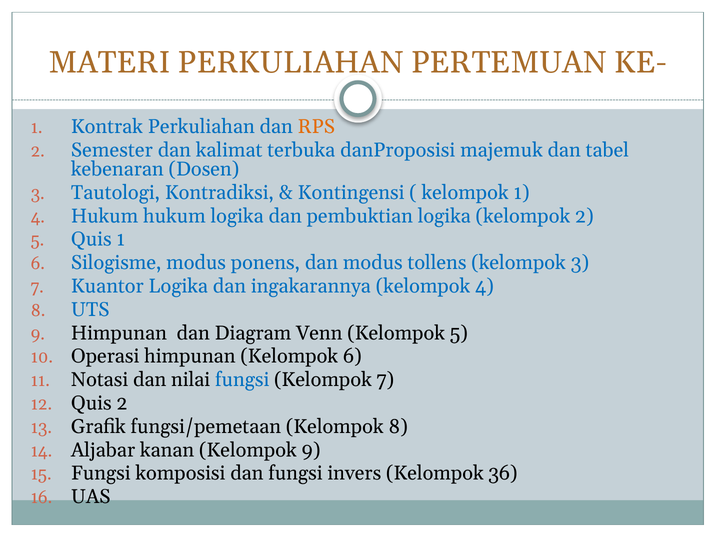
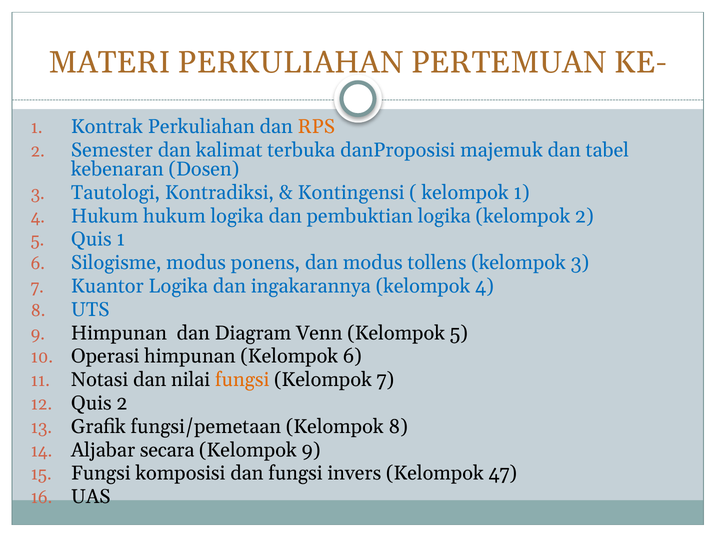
fungsi at (242, 380) colour: blue -> orange
kanan: kanan -> secara
36: 36 -> 47
